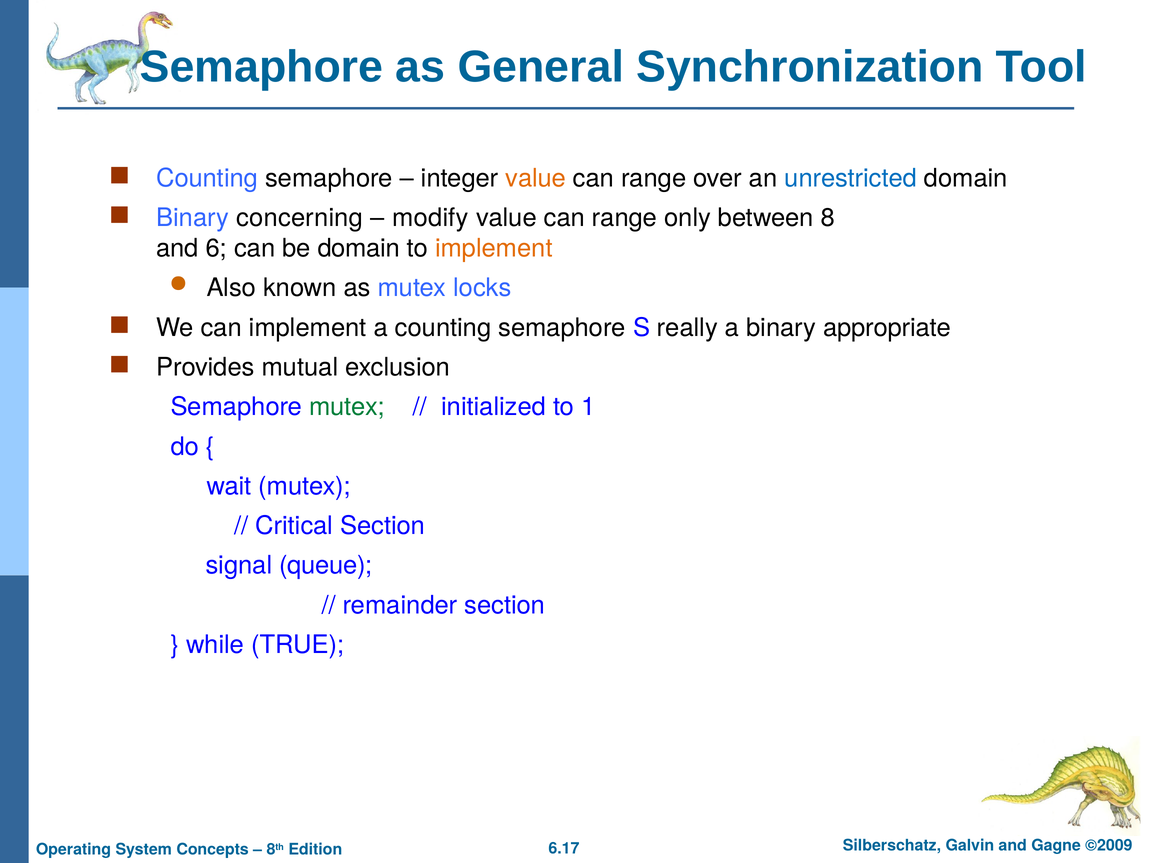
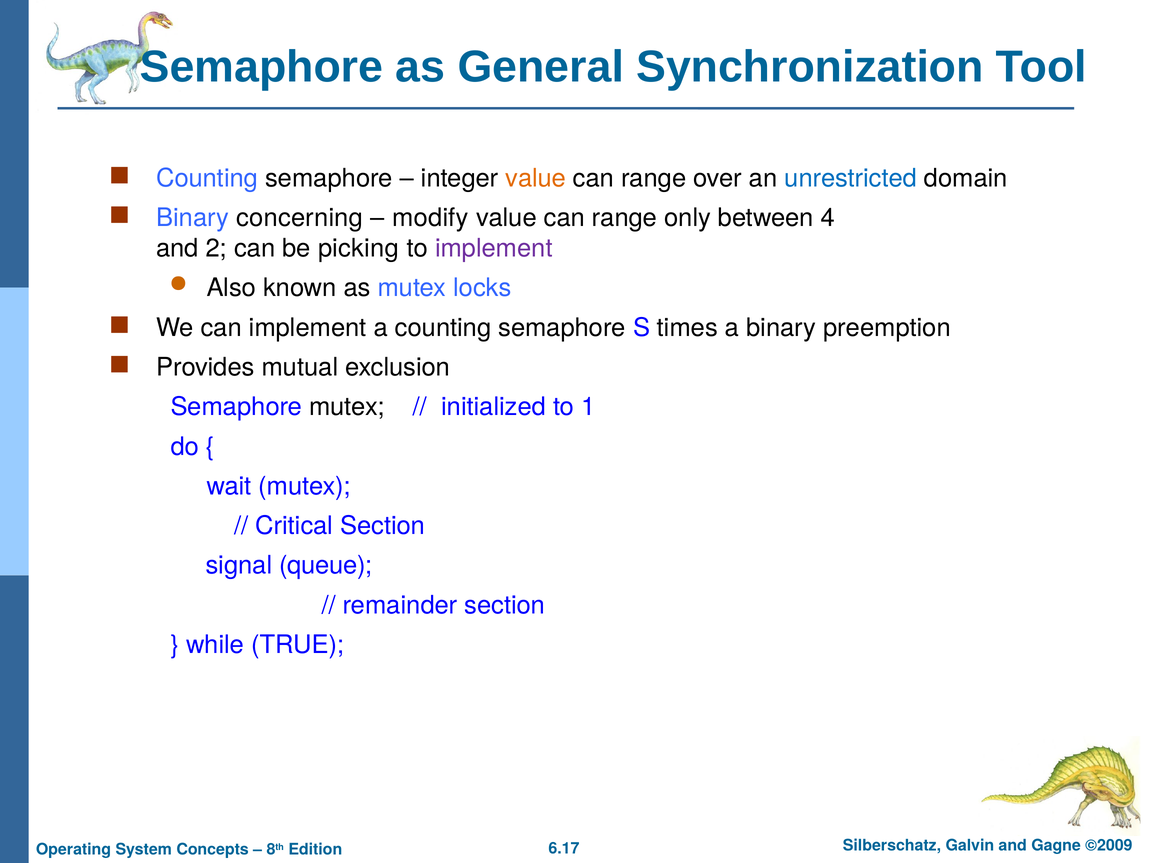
8: 8 -> 4
6: 6 -> 2
be domain: domain -> picking
implement at (494, 248) colour: orange -> purple
really: really -> times
appropriate: appropriate -> preemption
mutex at (347, 407) colour: green -> black
